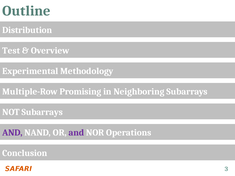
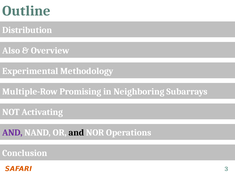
Test: Test -> Also
NOT Subarrays: Subarrays -> Activating
and at (76, 133) colour: purple -> black
